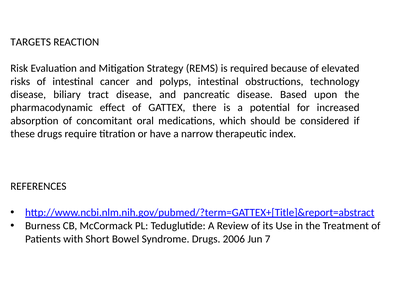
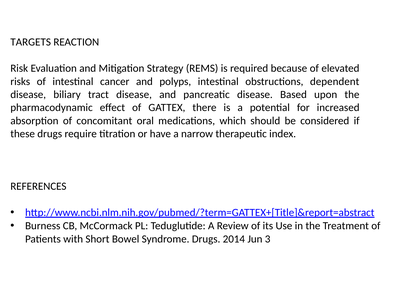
technology: technology -> dependent
2006: 2006 -> 2014
7: 7 -> 3
